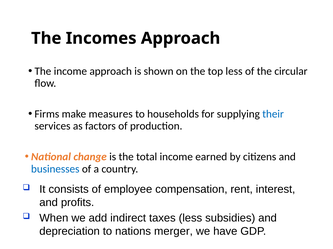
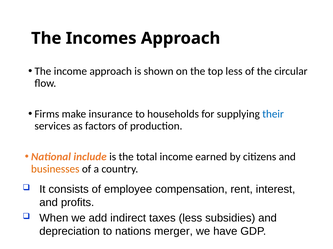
measures: measures -> insurance
change: change -> include
businesses colour: blue -> orange
